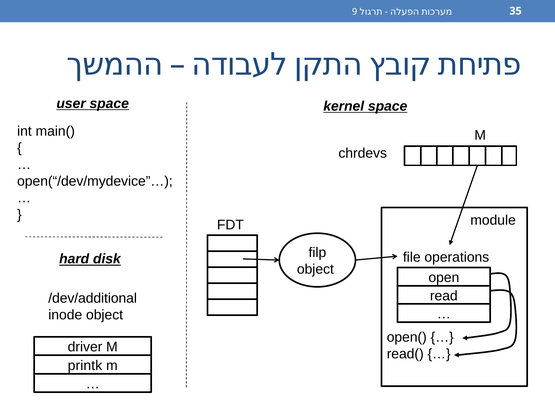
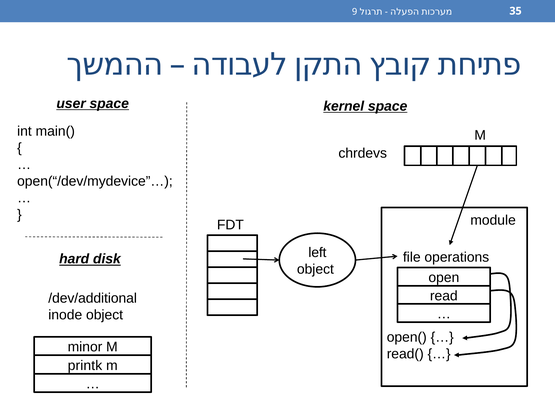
filp: filp -> left
driver: driver -> minor
